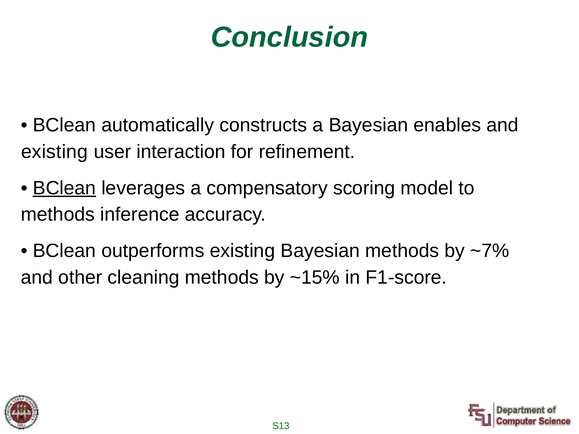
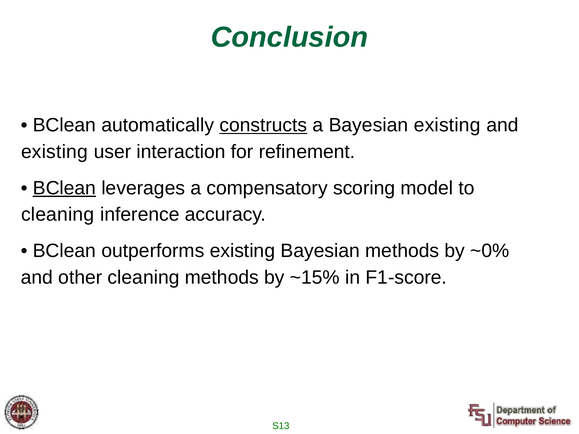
constructs underline: none -> present
Bayesian enables: enables -> existing
methods at (58, 215): methods -> cleaning
~7%: ~7% -> ~0%
